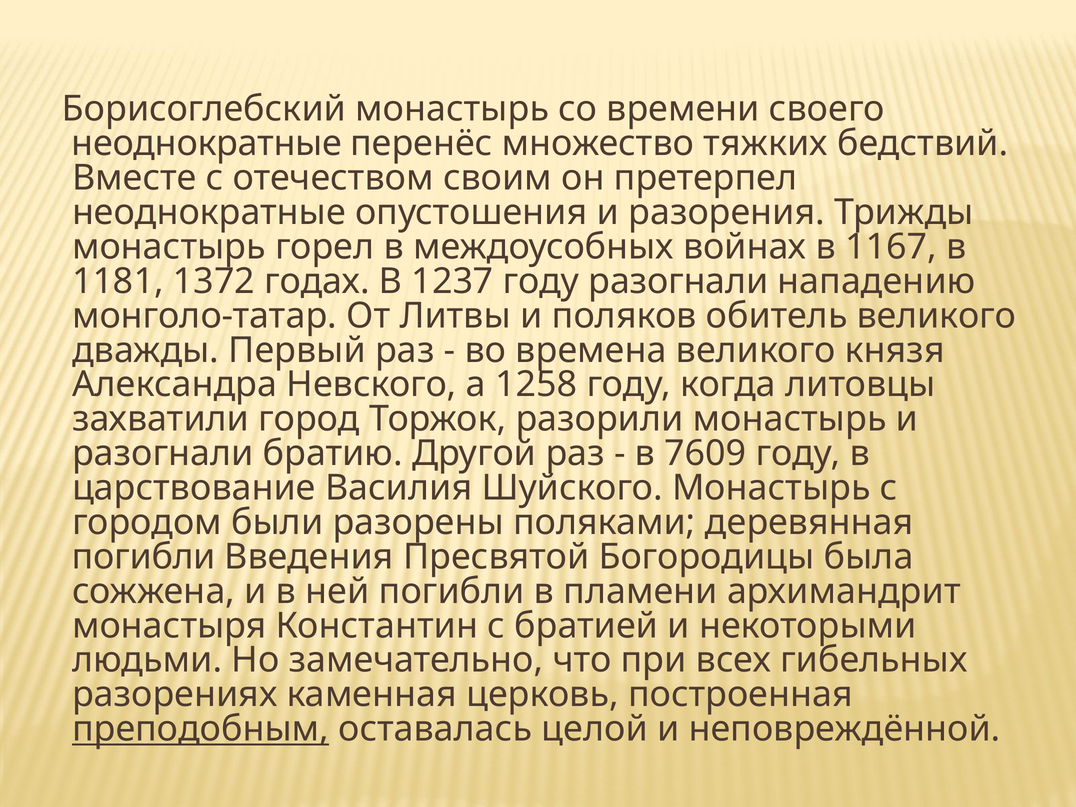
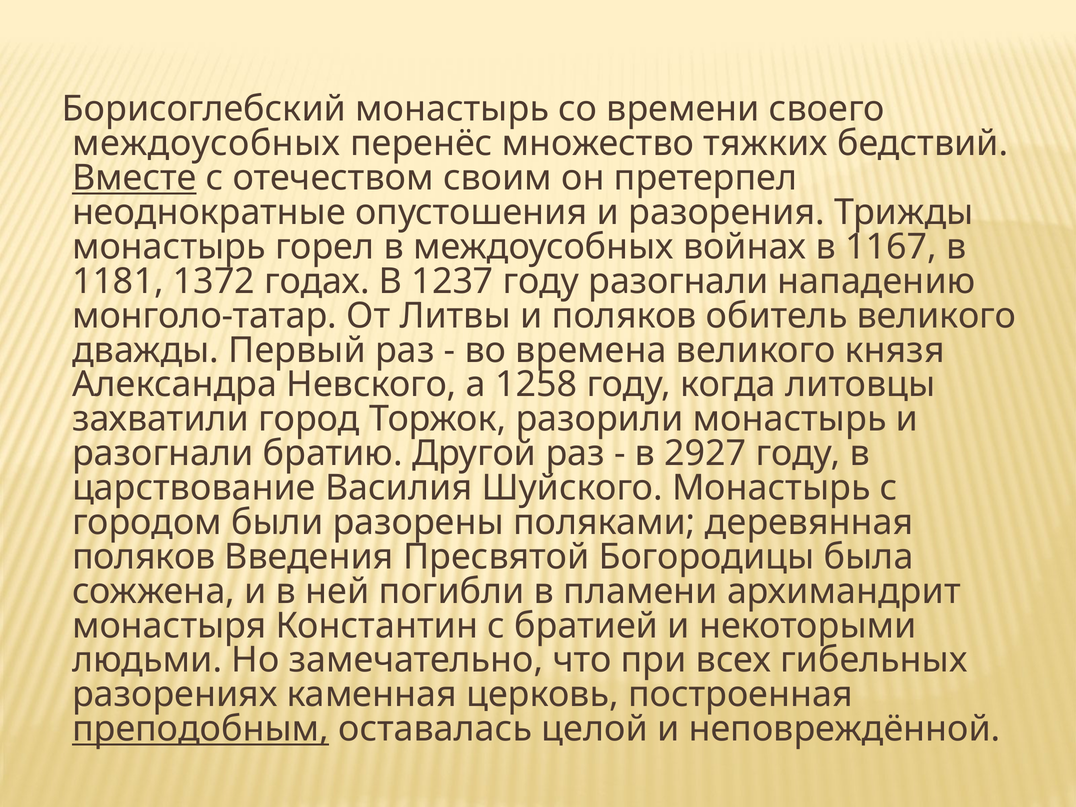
неоднократные at (207, 144): неоднократные -> междоусобных
Вместе underline: none -> present
7609: 7609 -> 2927
погибли at (144, 557): погибли -> поляков
